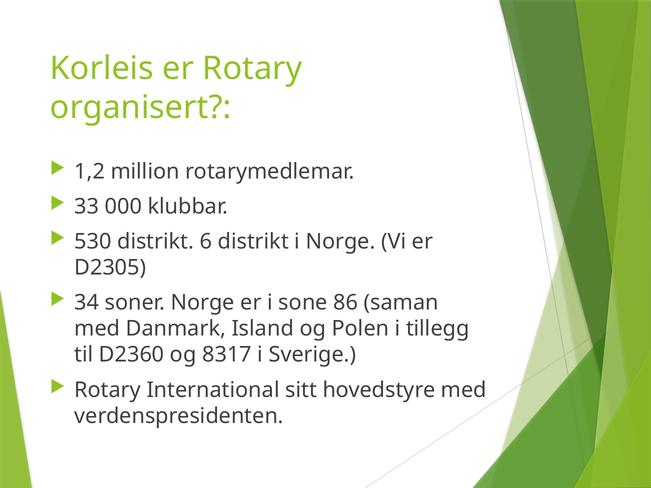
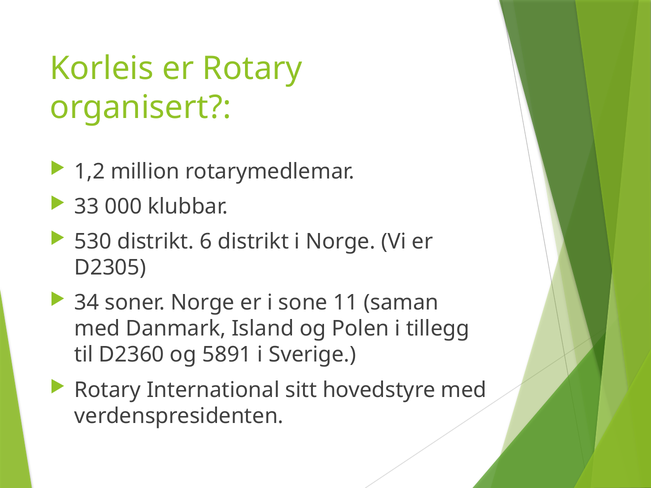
86: 86 -> 11
8317: 8317 -> 5891
